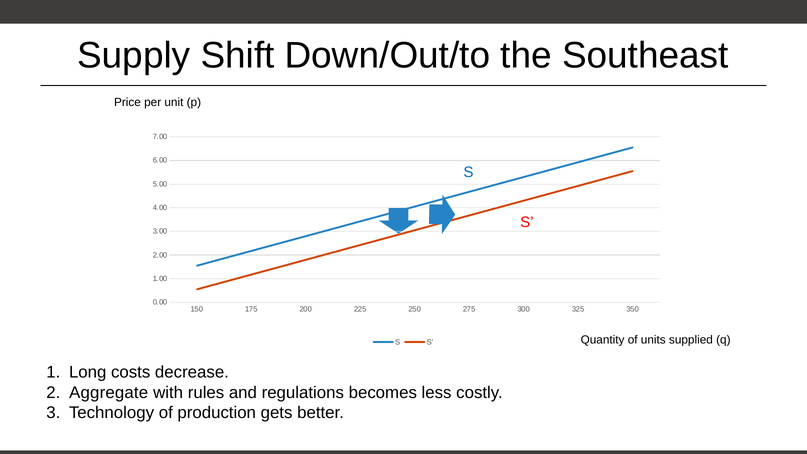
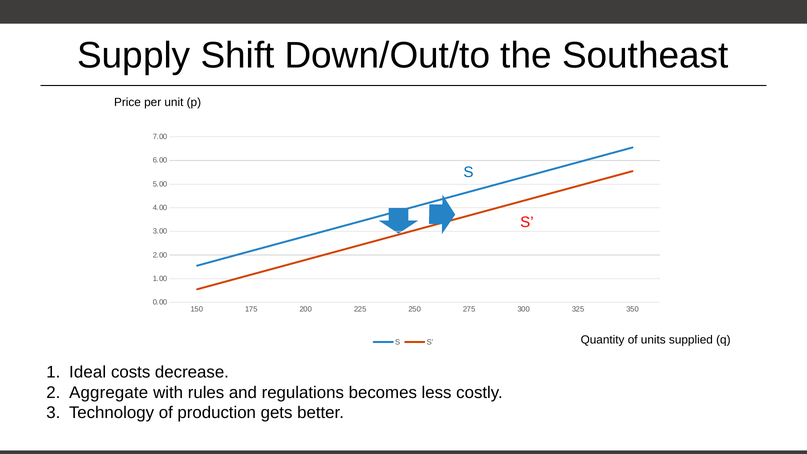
Long: Long -> Ideal
